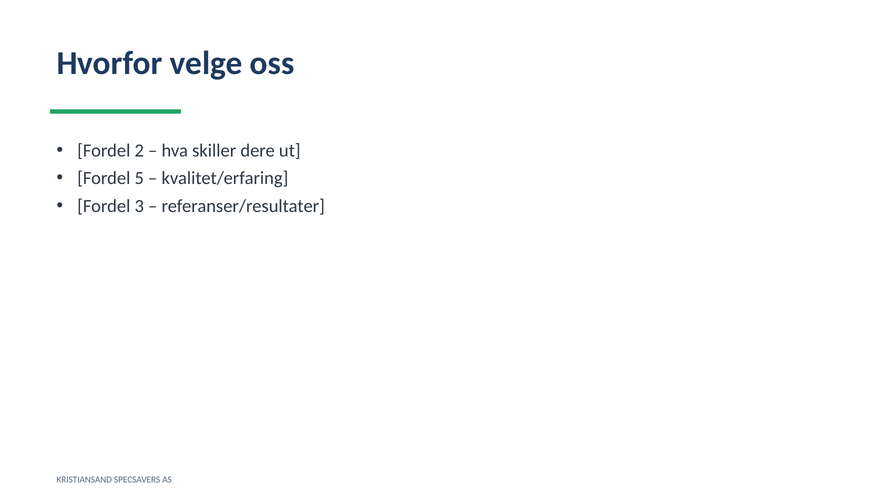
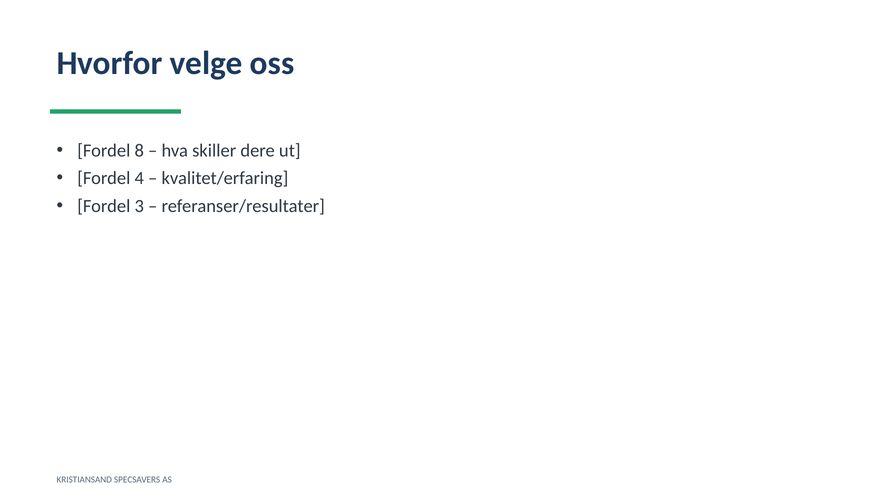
2: 2 -> 8
5: 5 -> 4
